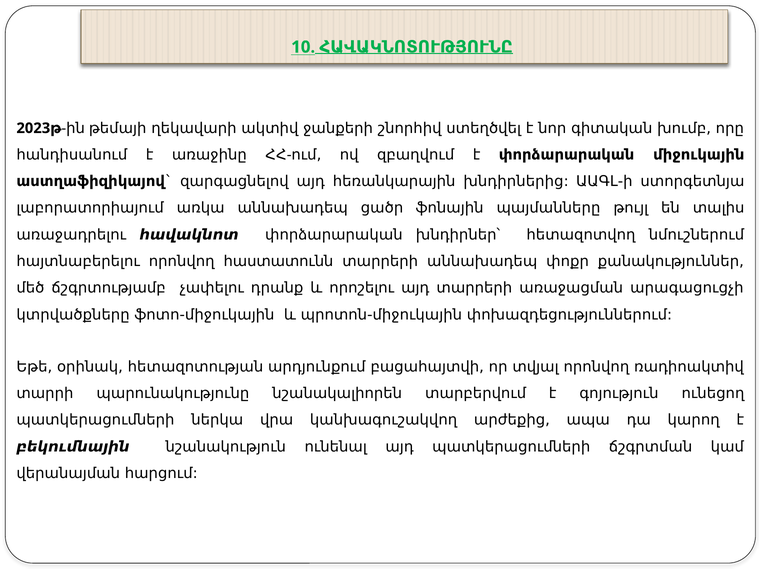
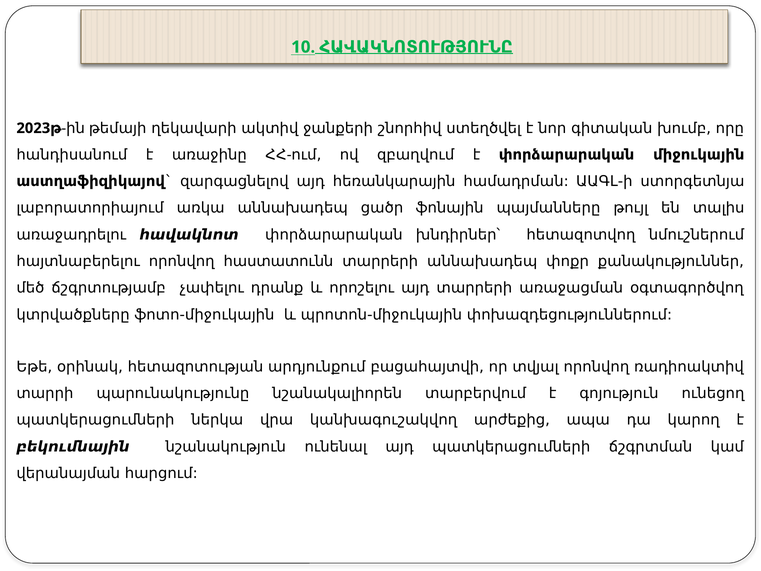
խնդիրներից: խնդիրներից -> համադրման
արագացուցչի: արագացուցչի -> օգտագործվող
